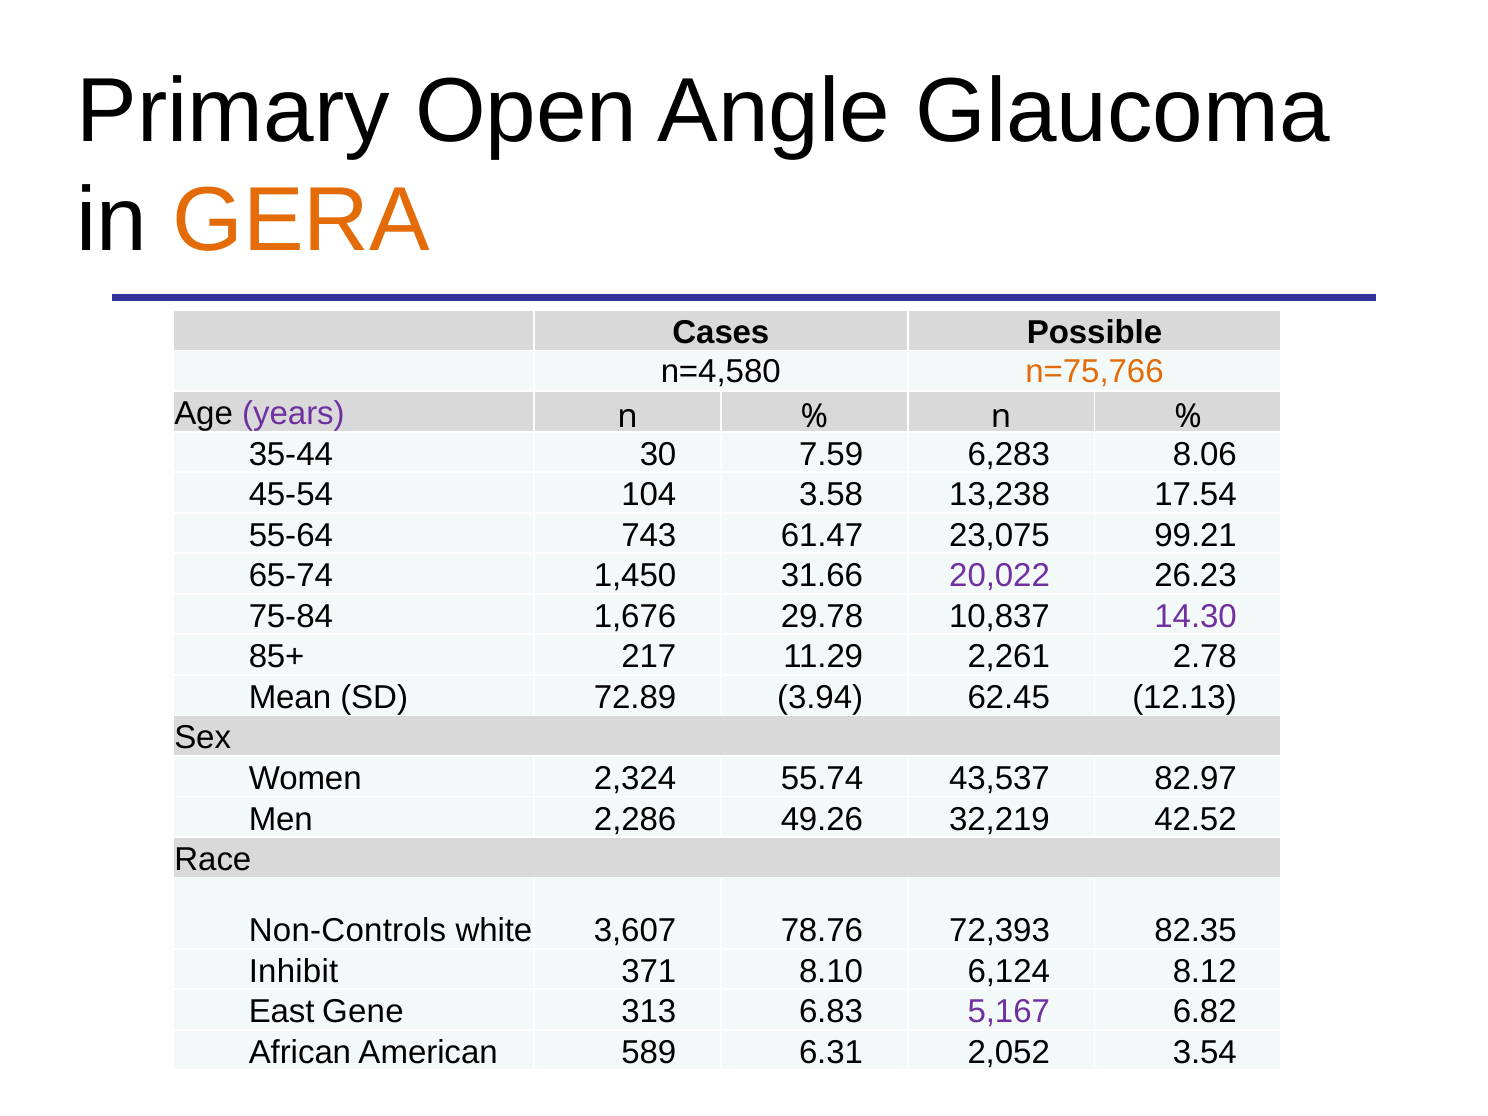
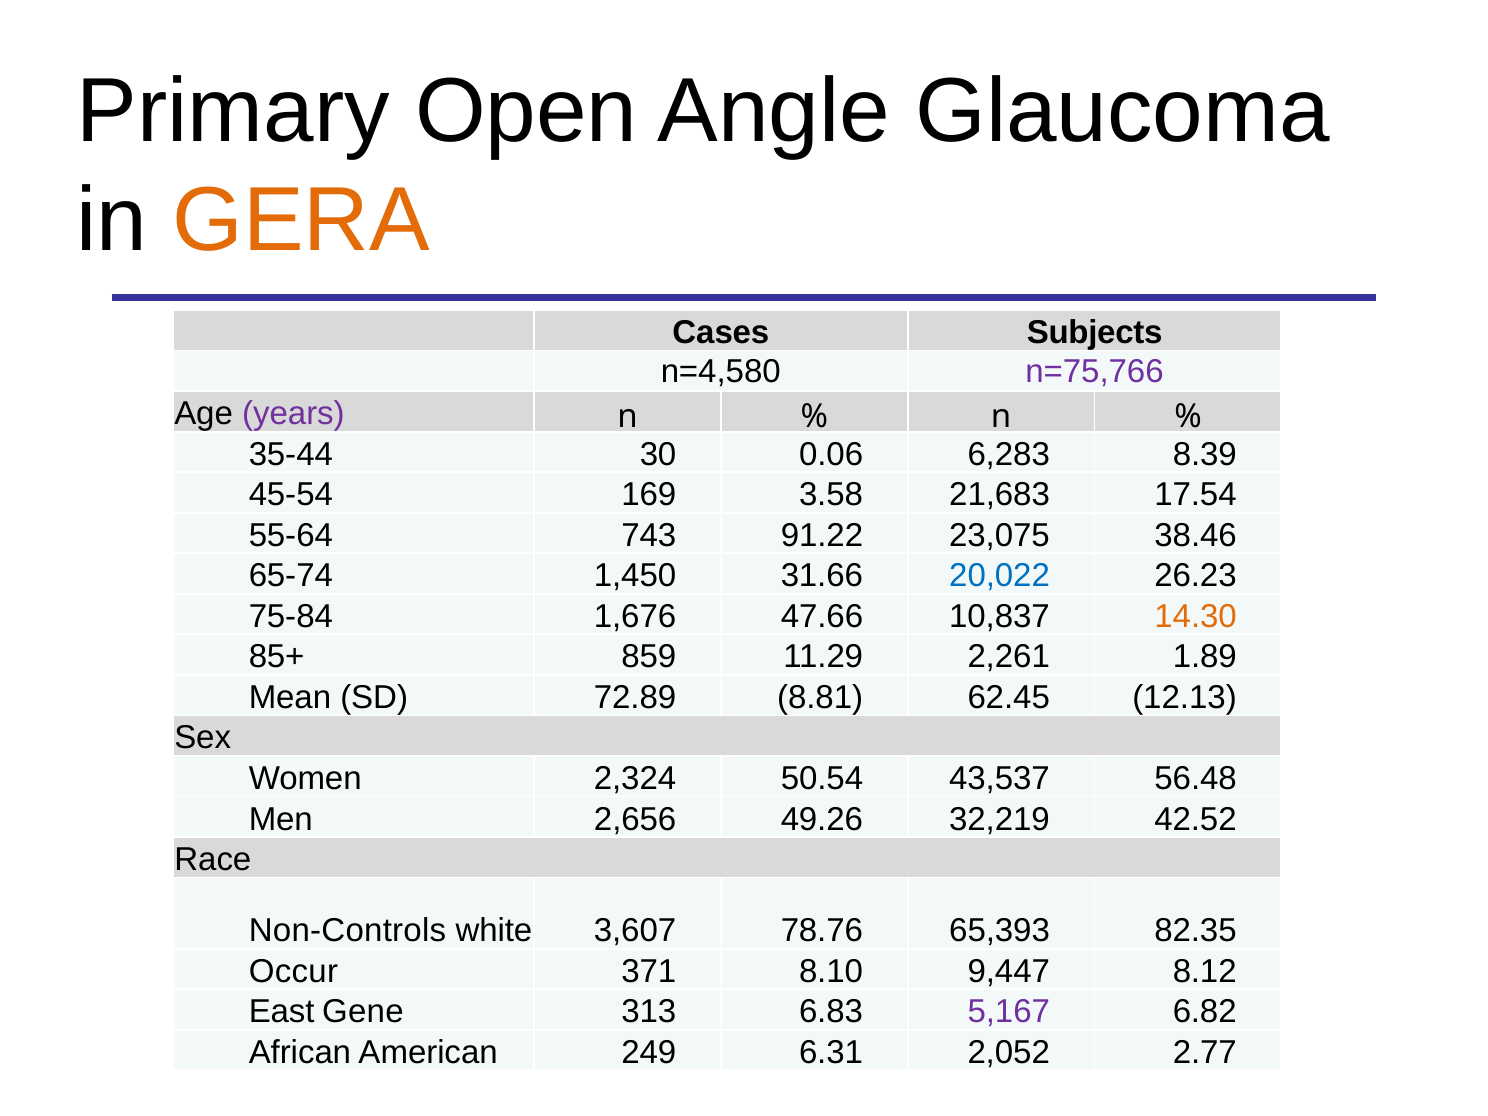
Possible: Possible -> Subjects
n=75,766 colour: orange -> purple
7.59: 7.59 -> 0.06
8.06: 8.06 -> 8.39
104: 104 -> 169
13,238: 13,238 -> 21,683
61.47: 61.47 -> 91.22
99.21: 99.21 -> 38.46
20,022 colour: purple -> blue
29.78: 29.78 -> 47.66
14.30 colour: purple -> orange
217: 217 -> 859
2.78: 2.78 -> 1.89
3.94: 3.94 -> 8.81
55.74: 55.74 -> 50.54
82.97: 82.97 -> 56.48
2,286: 2,286 -> 2,656
72,393: 72,393 -> 65,393
Inhibit: Inhibit -> Occur
6,124: 6,124 -> 9,447
589: 589 -> 249
3.54: 3.54 -> 2.77
